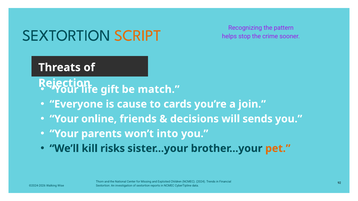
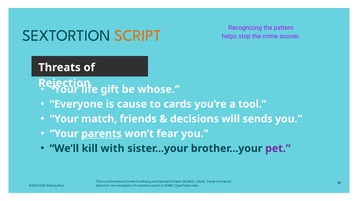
match: match -> whose
join: join -> tool
online: online -> match
parents underline: none -> present
into: into -> fear
risks: risks -> with
pet colour: orange -> purple
